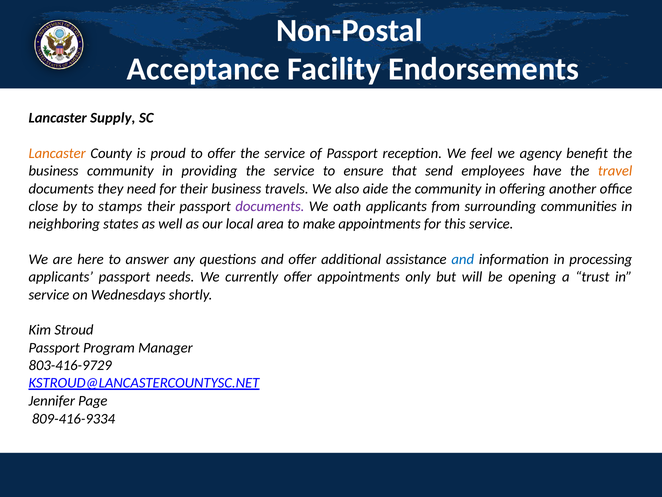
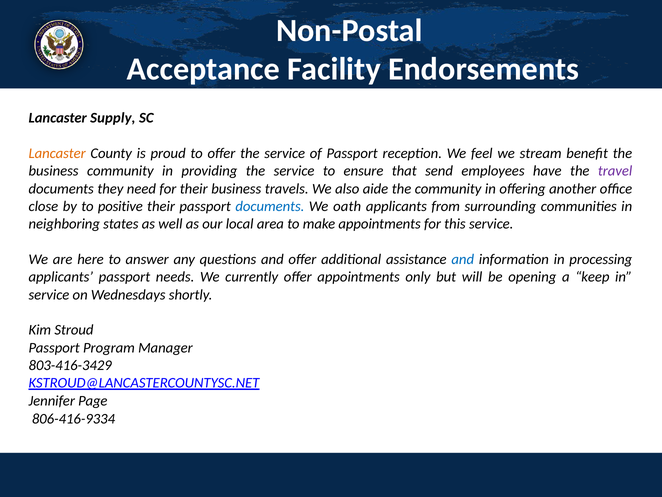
agency: agency -> stream
travel colour: orange -> purple
stamps: stamps -> positive
documents at (270, 206) colour: purple -> blue
trust: trust -> keep
803-416-9729: 803-416-9729 -> 803-416-3429
809-416-9334: 809-416-9334 -> 806-416-9334
